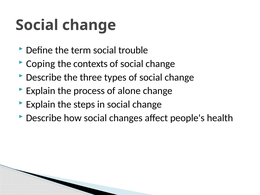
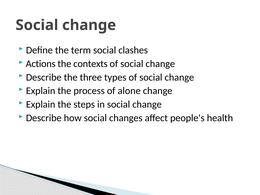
trouble: trouble -> clashes
Coping: Coping -> Actions
